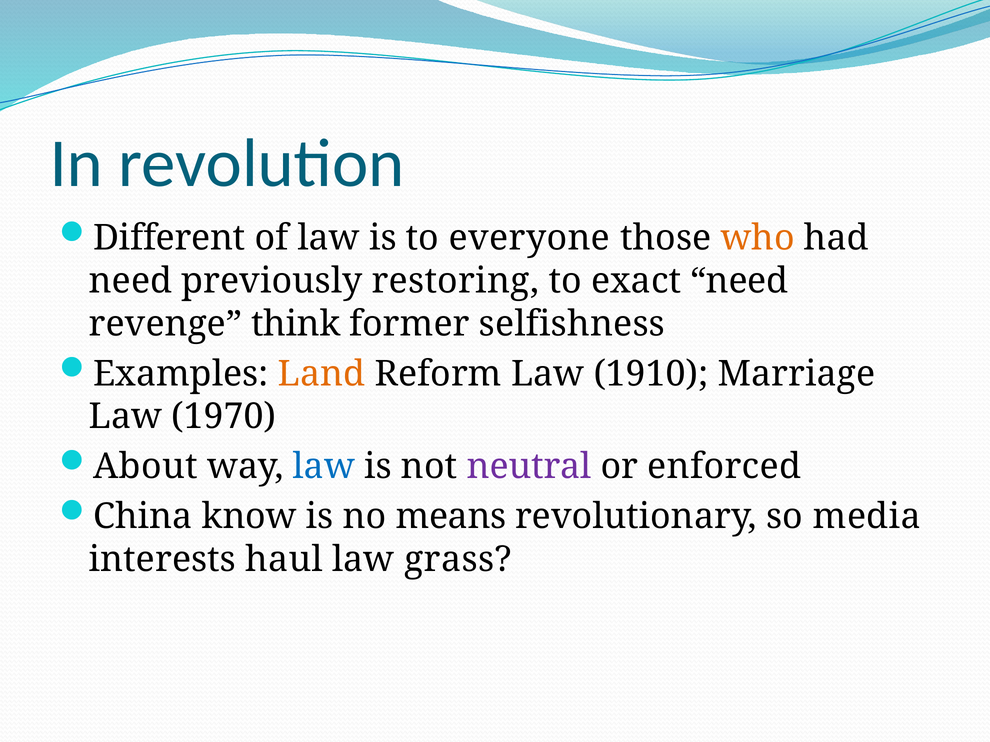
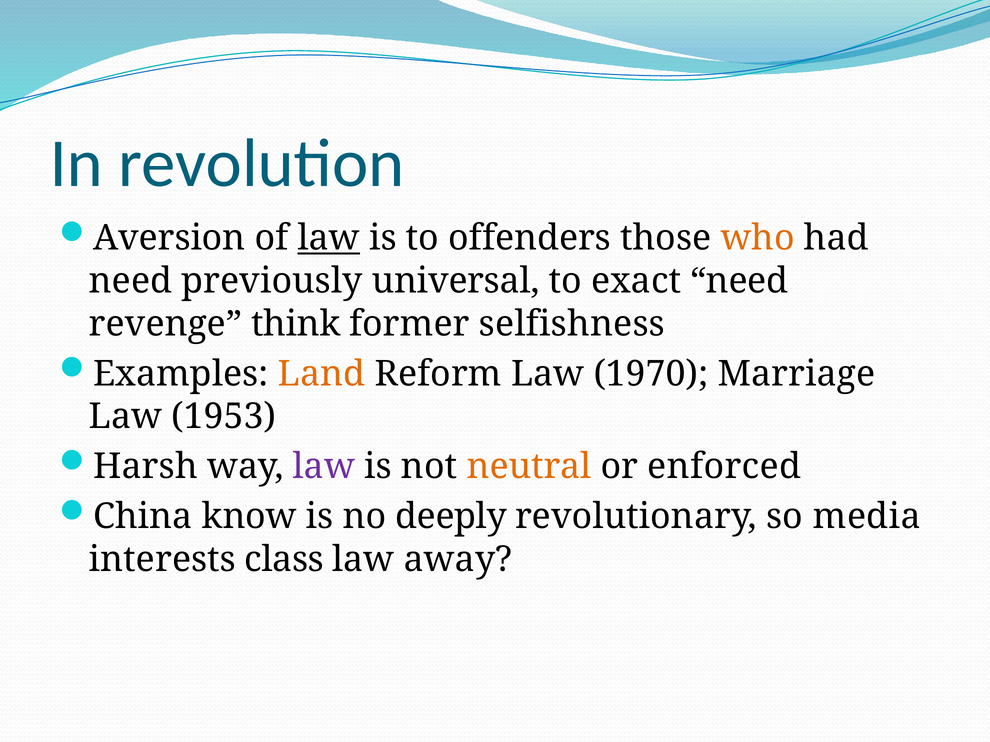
Different: Different -> Aversion
law at (329, 238) underline: none -> present
everyone: everyone -> offenders
restoring: restoring -> universal
1910: 1910 -> 1970
1970: 1970 -> 1953
About: About -> Harsh
law at (324, 467) colour: blue -> purple
neutral colour: purple -> orange
means: means -> deeply
haul: haul -> class
grass: grass -> away
